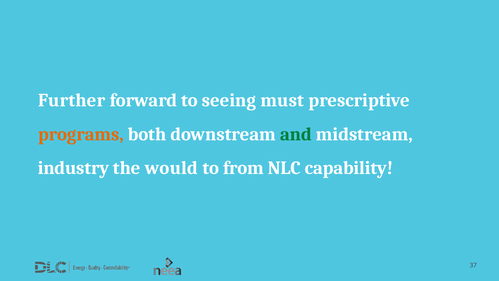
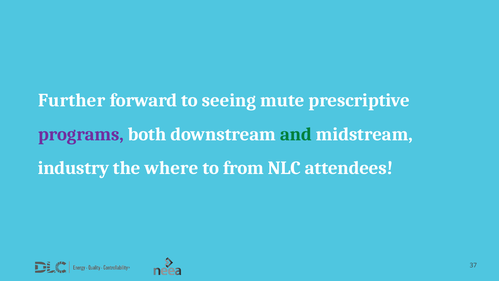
must: must -> mute
programs colour: orange -> purple
would: would -> where
capability: capability -> attendees
